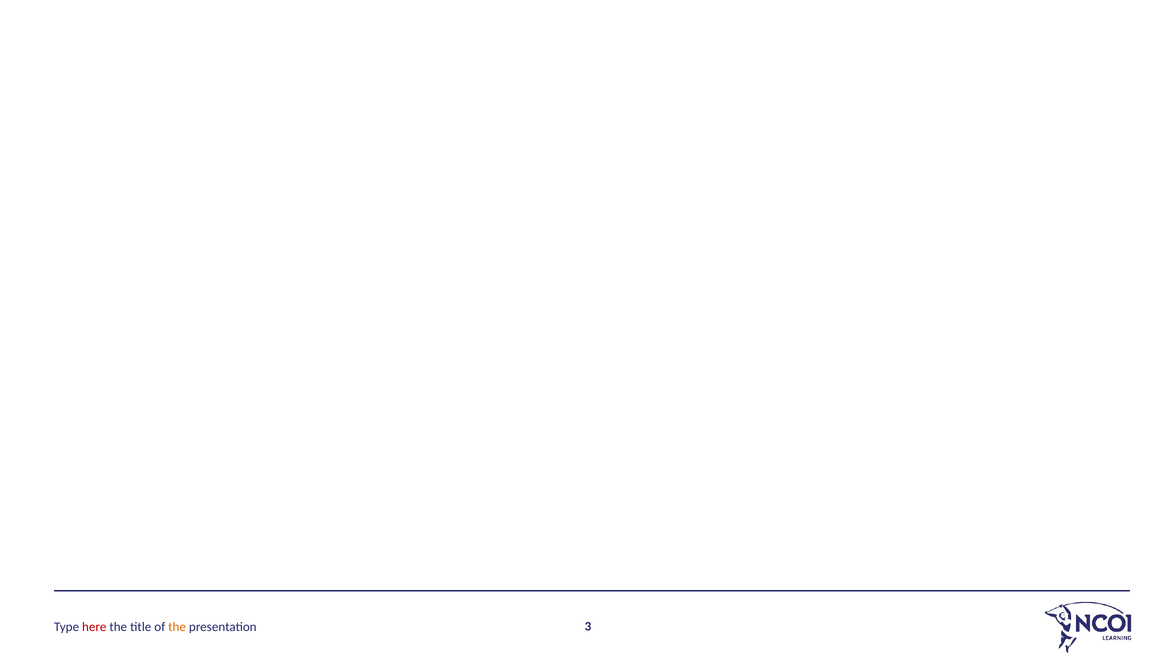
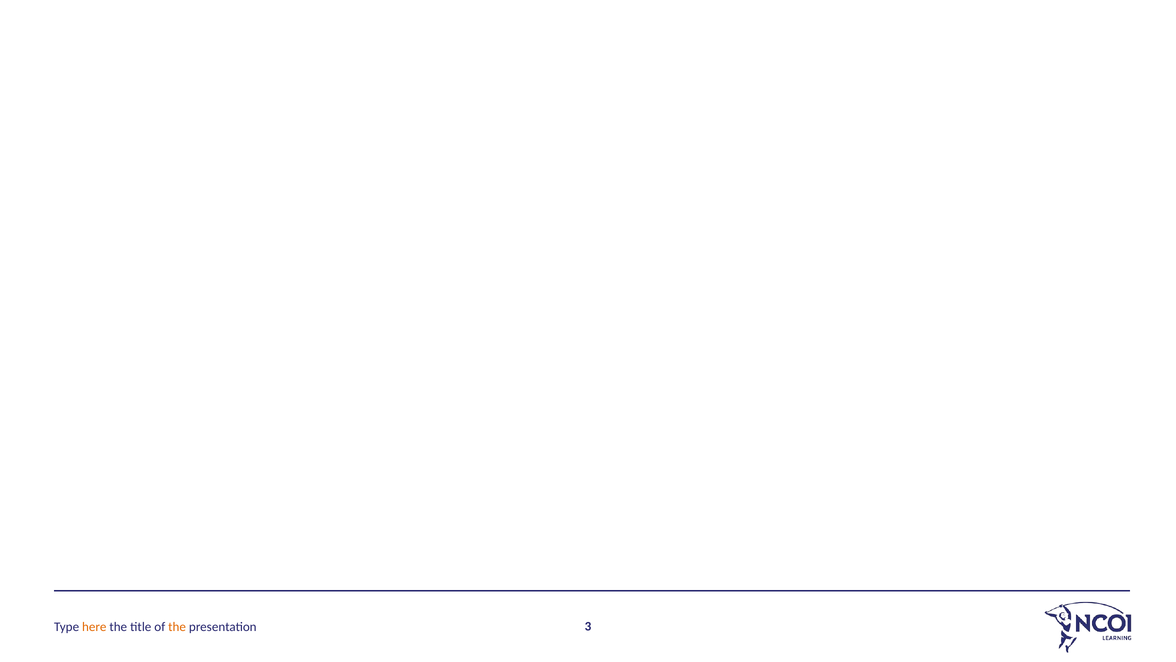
here colour: red -> orange
